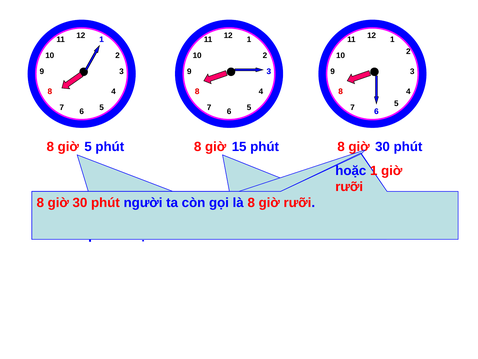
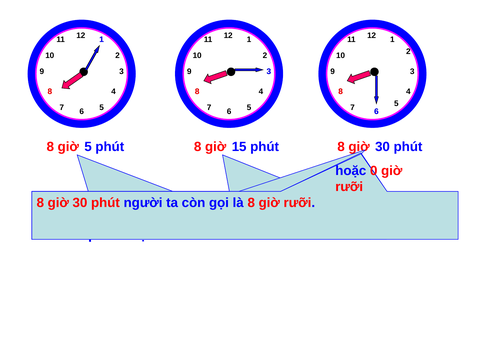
hoặc 1: 1 -> 0
